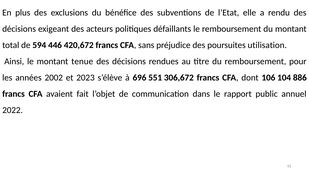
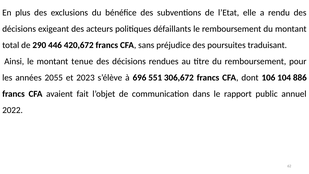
594: 594 -> 290
utilisation: utilisation -> traduisant
2002: 2002 -> 2055
